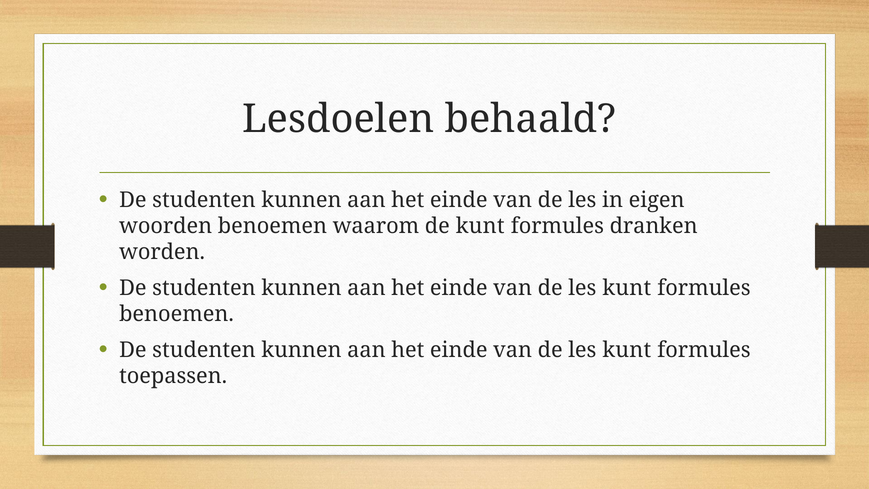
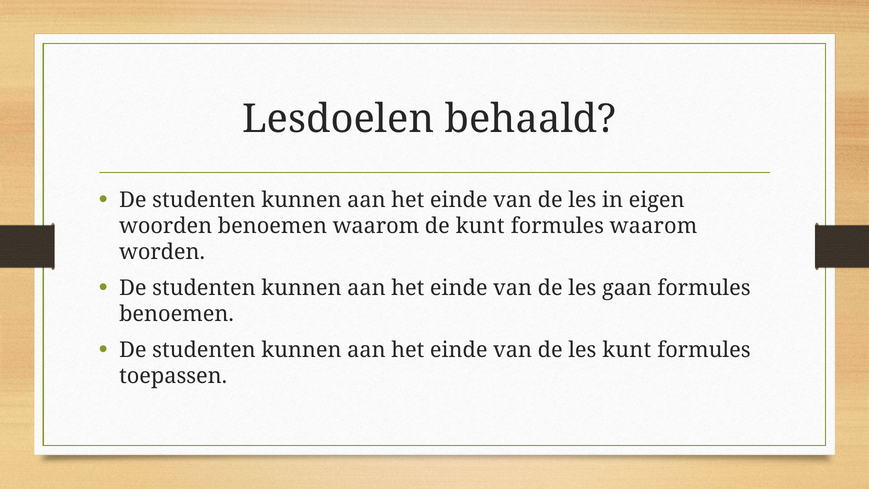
formules dranken: dranken -> waarom
kunt at (627, 288): kunt -> gaan
